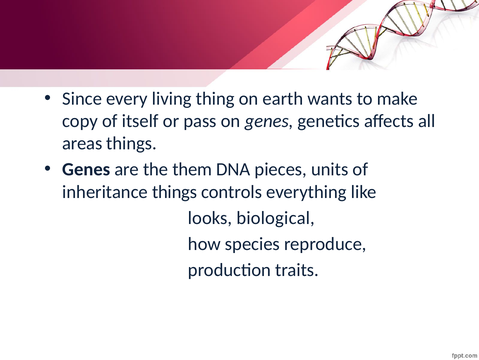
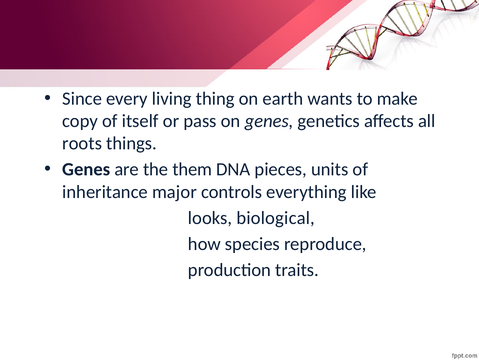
areas: areas -> roots
inheritance things: things -> major
